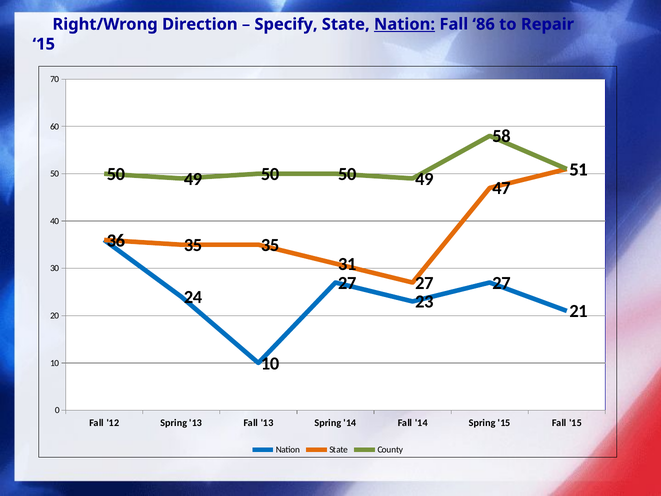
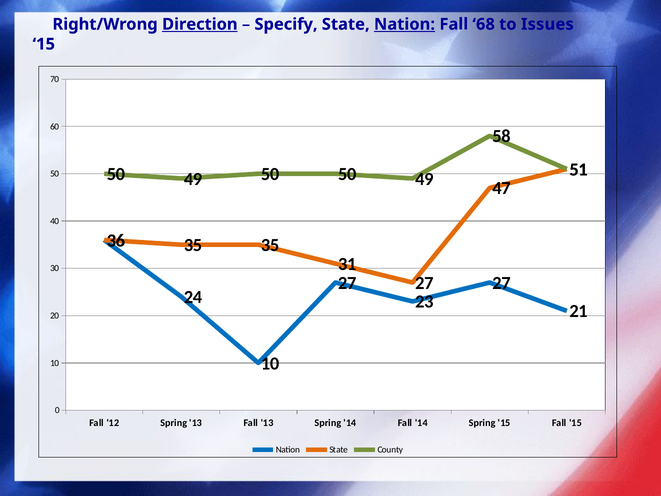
Direction underline: none -> present
86: 86 -> 68
Repair: Repair -> Issues
